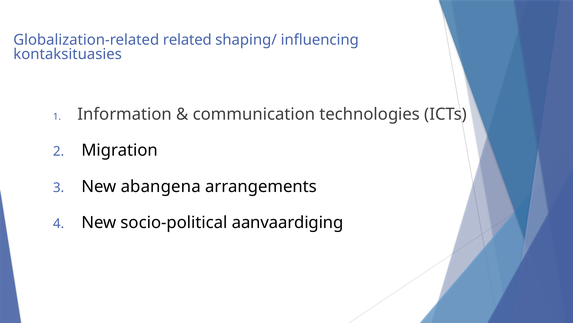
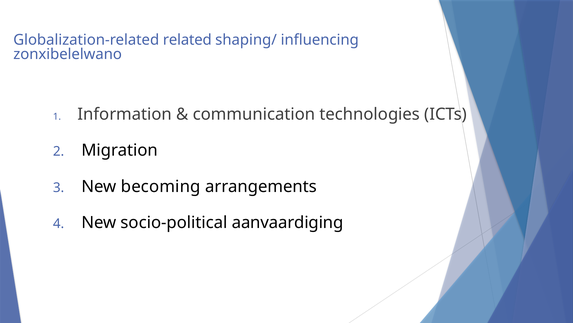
kontaksituasies: kontaksituasies -> zonxibelelwano
abangena: abangena -> becoming
